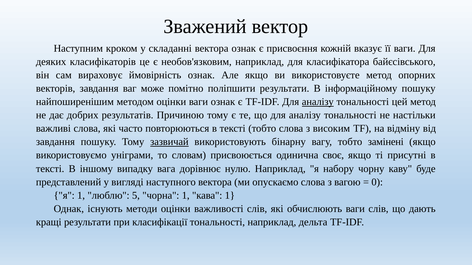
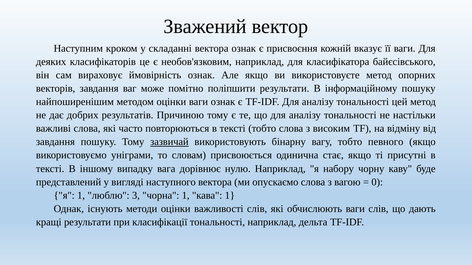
аналізу at (318, 102) underline: present -> none
замінені: замінені -> певного
своє: своє -> стає
5: 5 -> 3
